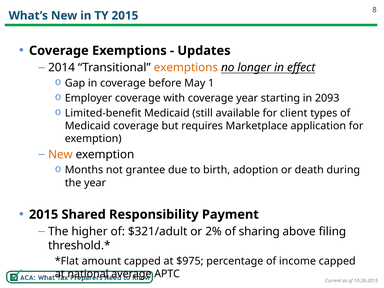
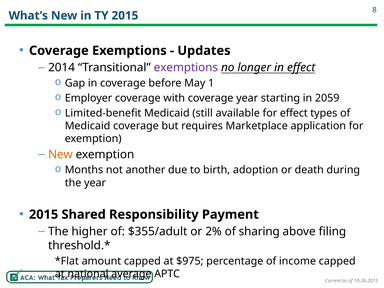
exemptions at (186, 68) colour: orange -> purple
2093: 2093 -> 2059
for client: client -> effect
grantee: grantee -> another
$321/adult: $321/adult -> $355/adult
